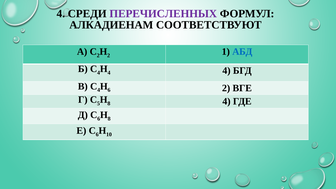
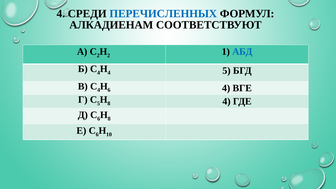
ПЕРЕЧИСЛЕННЫХ colour: purple -> blue
4 4: 4 -> 5
2 at (226, 88): 2 -> 4
